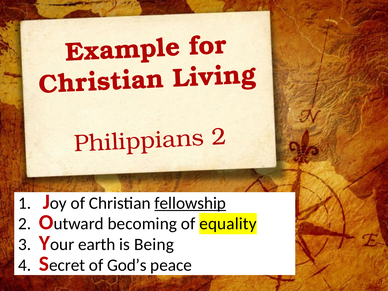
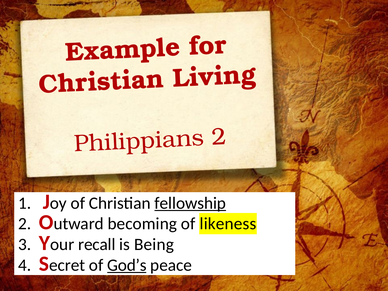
equality: equality -> likeness
earth: earth -> recall
God’s underline: none -> present
